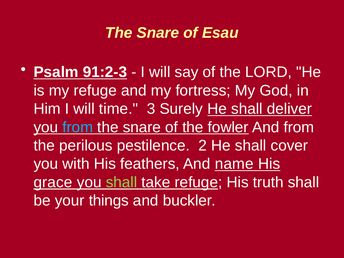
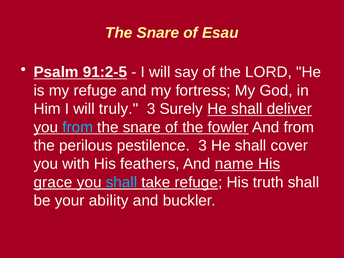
91:2-3: 91:2-3 -> 91:2-5
time: time -> truly
pestilence 2: 2 -> 3
shall at (122, 182) colour: light green -> light blue
things: things -> ability
